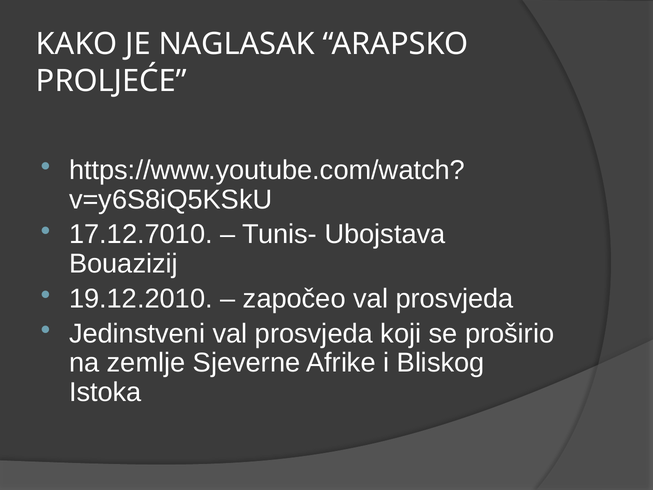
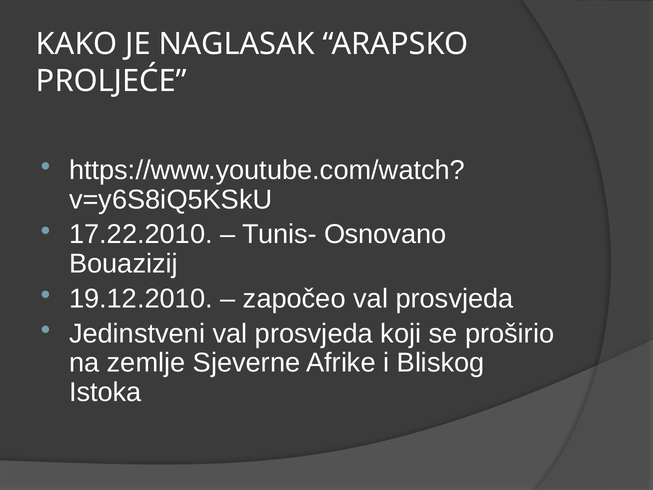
17.12.7010: 17.12.7010 -> 17.22.2010
Ubojstava: Ubojstava -> Osnovano
